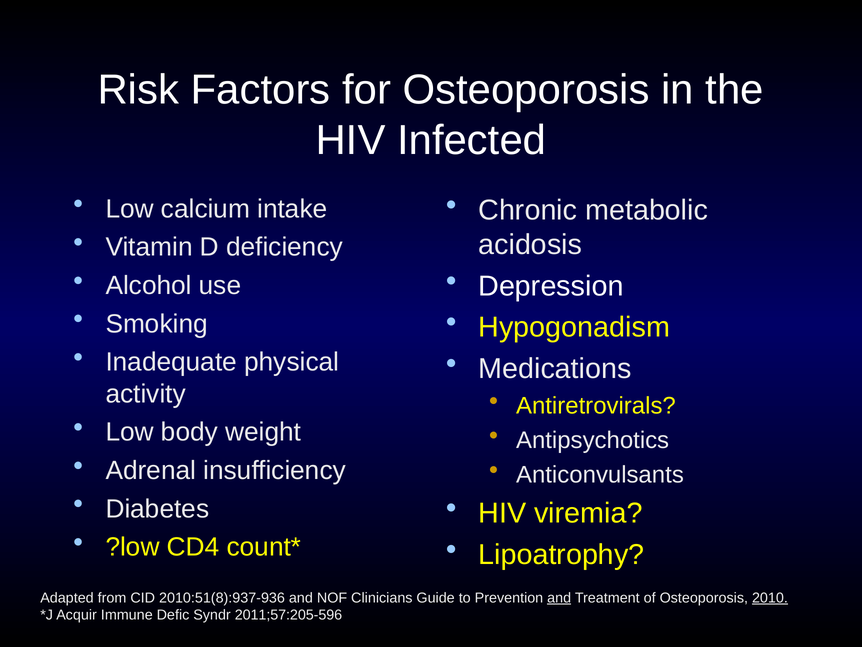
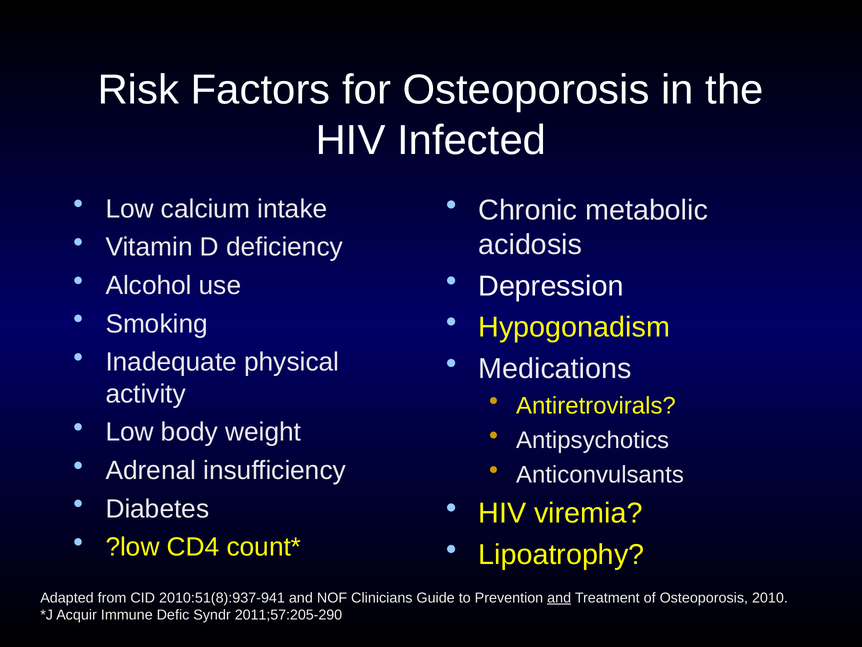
2010:51(8):937-936: 2010:51(8):937-936 -> 2010:51(8):937-941
2010 underline: present -> none
2011;57:205-596: 2011;57:205-596 -> 2011;57:205-290
